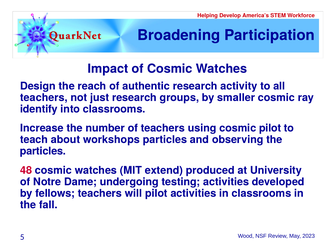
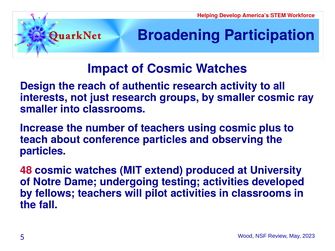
teachers at (44, 98): teachers -> interests
identify at (39, 109): identify -> smaller
cosmic pilot: pilot -> plus
workshops: workshops -> conference
